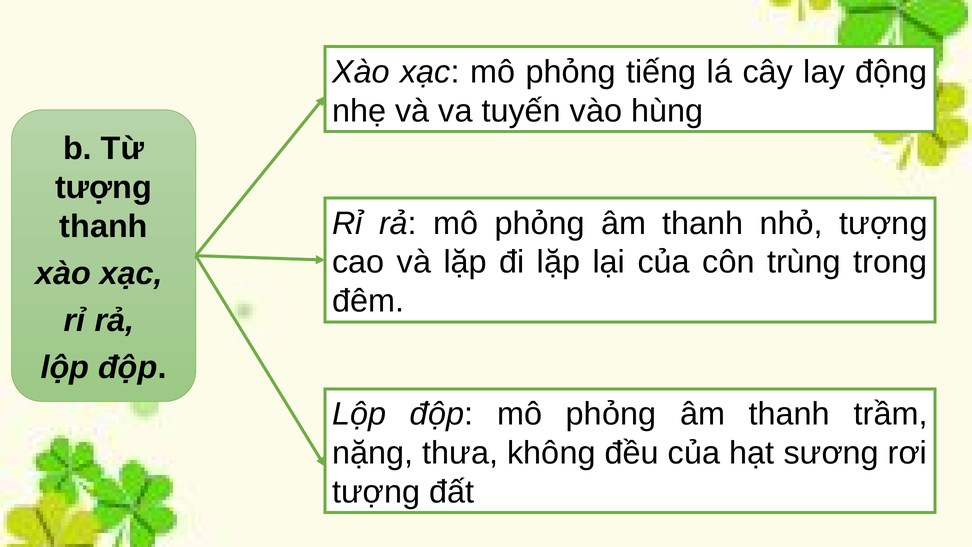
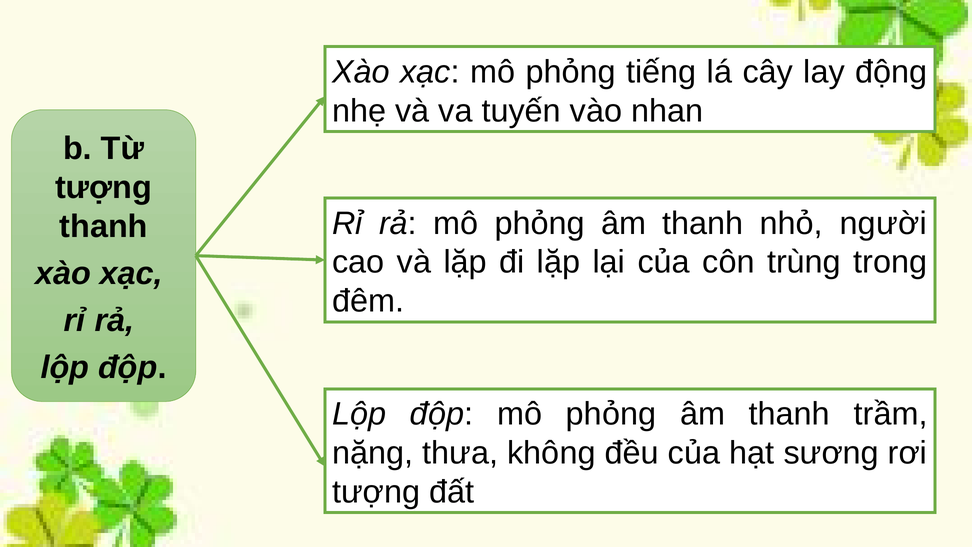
hùng: hùng -> nhan
nhỏ tượng: tượng -> người
